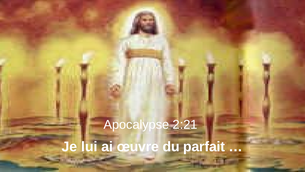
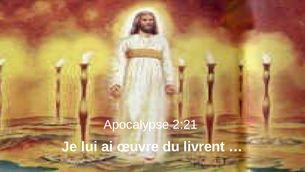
parfait: parfait -> livrent
